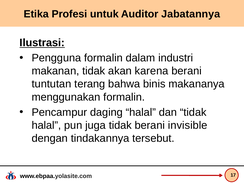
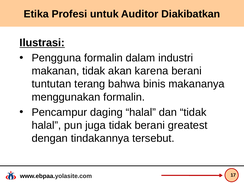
Jabatannya: Jabatannya -> Diakibatkan
invisible: invisible -> greatest
